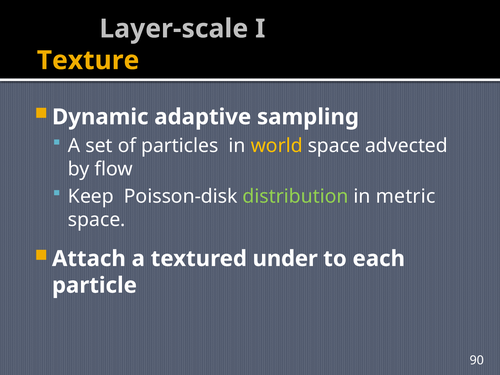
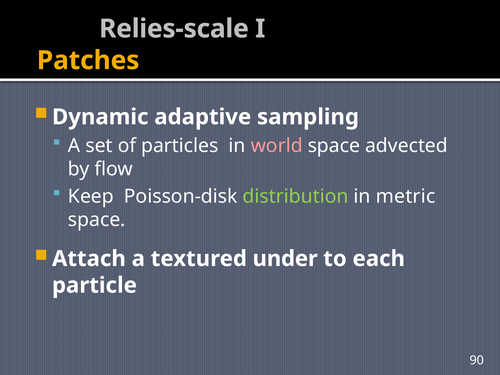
Layer-scale: Layer-scale -> Relies-scale
Texture: Texture -> Patches
world colour: yellow -> pink
